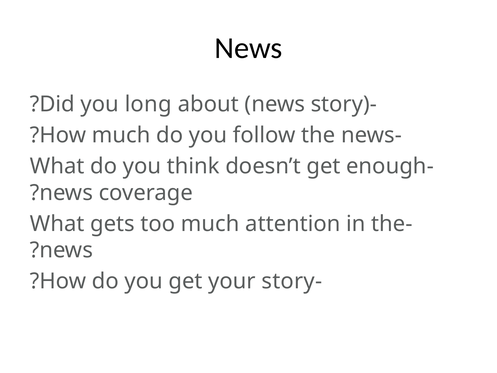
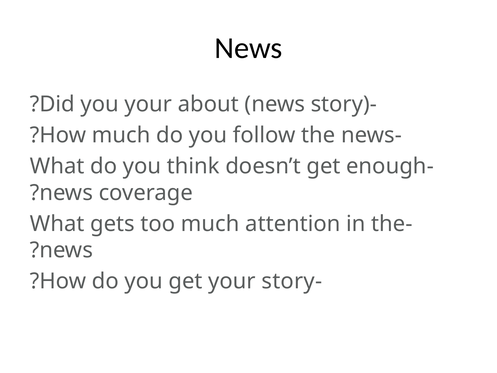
you long: long -> your
